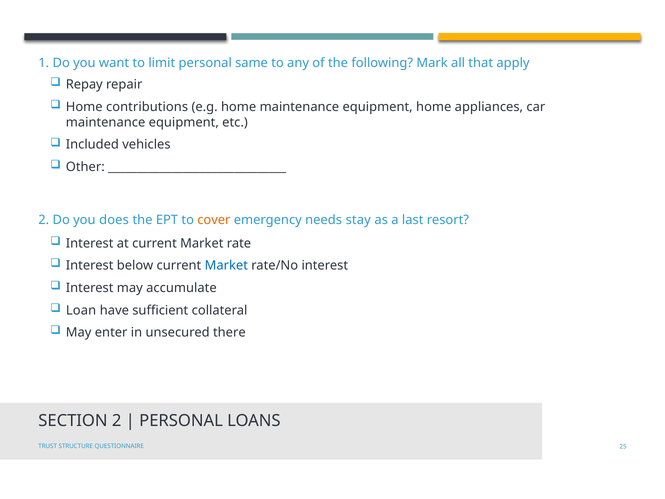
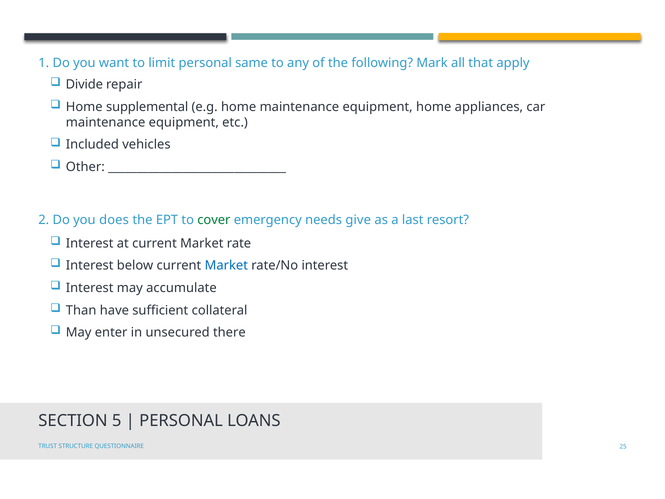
Repay: Repay -> Divide
contributions: contributions -> supplemental
cover colour: orange -> green
stay: stay -> give
Loan: Loan -> Than
SECTION 2: 2 -> 5
